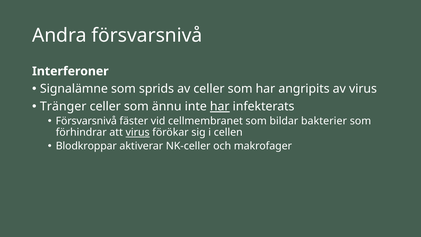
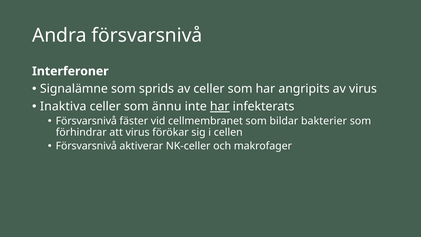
Tränger: Tränger -> Inaktiva
virus at (138, 132) underline: present -> none
Blodkroppar at (86, 146): Blodkroppar -> Försvarsnivå
